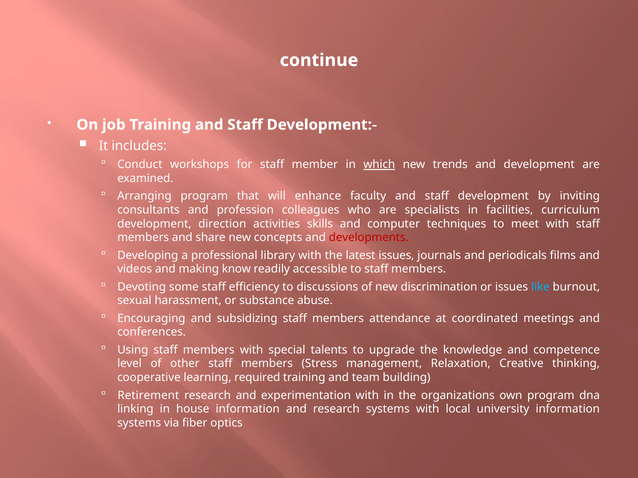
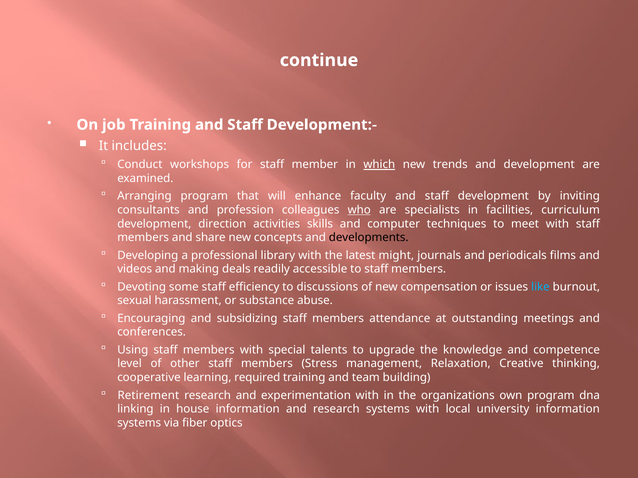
who underline: none -> present
developments colour: red -> black
latest issues: issues -> might
know: know -> deals
discrimination: discrimination -> compensation
coordinated: coordinated -> outstanding
